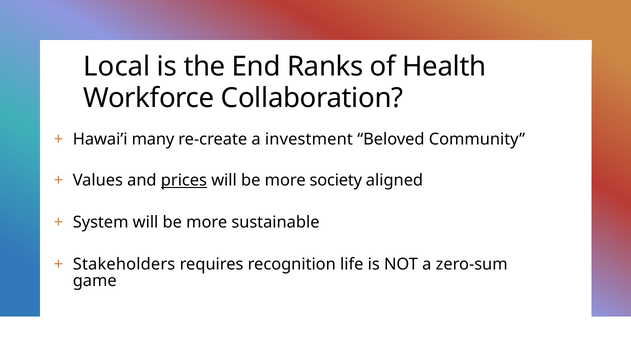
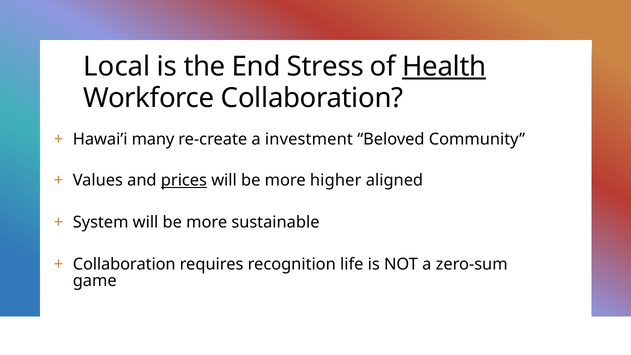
Ranks: Ranks -> Stress
Health underline: none -> present
society: society -> higher
Stakeholders at (124, 264): Stakeholders -> Collaboration
